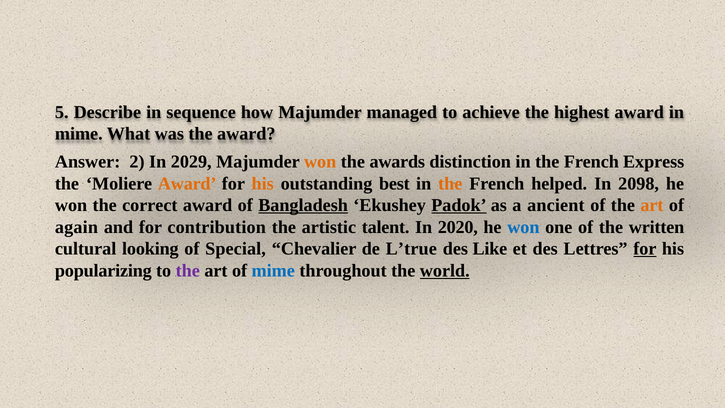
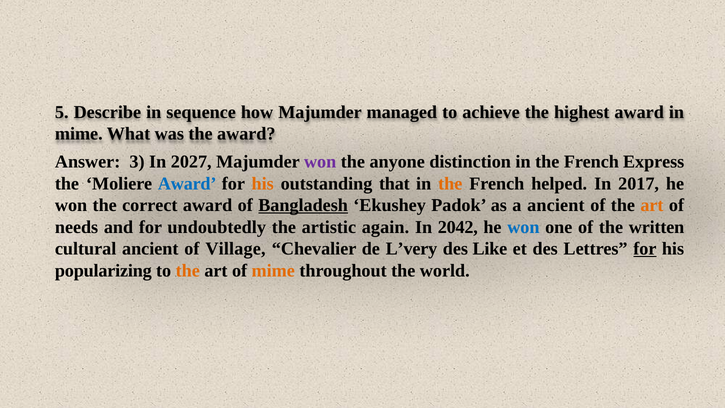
2: 2 -> 3
2029: 2029 -> 2027
won at (320, 162) colour: orange -> purple
awards: awards -> anyone
Award at (187, 183) colour: orange -> blue
best: best -> that
2098: 2098 -> 2017
Padok underline: present -> none
again: again -> needs
contribution: contribution -> undoubtedly
talent: talent -> again
2020: 2020 -> 2042
cultural looking: looking -> ancient
Special: Special -> Village
L’true: L’true -> L’very
the at (188, 270) colour: purple -> orange
mime at (273, 270) colour: blue -> orange
world underline: present -> none
